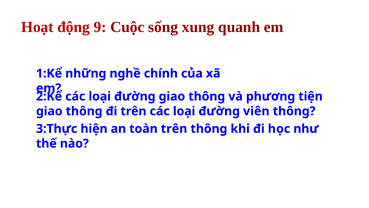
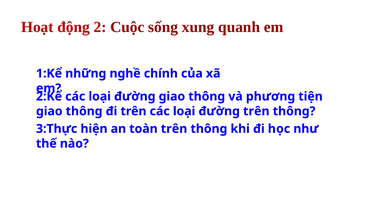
9: 9 -> 2
đường viên: viên -> trên
